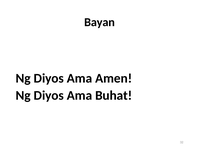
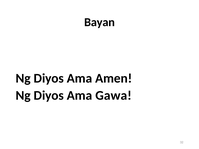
Buhat: Buhat -> Gawa
